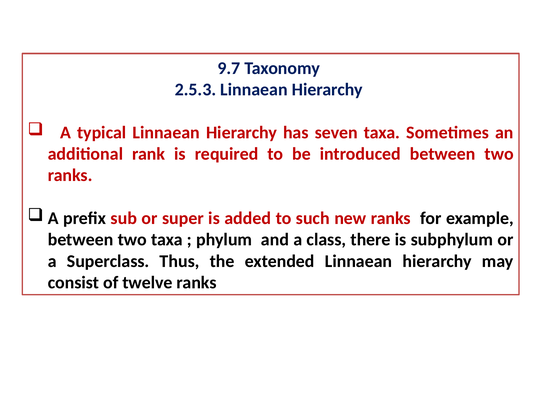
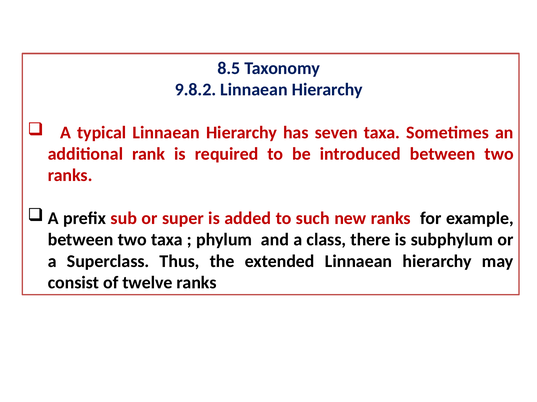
9.7: 9.7 -> 8.5
2.5.3: 2.5.3 -> 9.8.2
